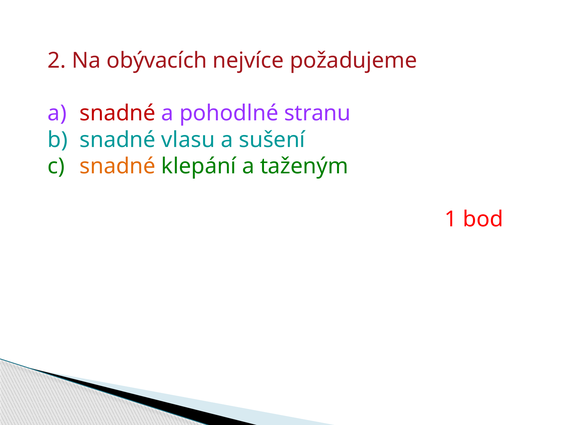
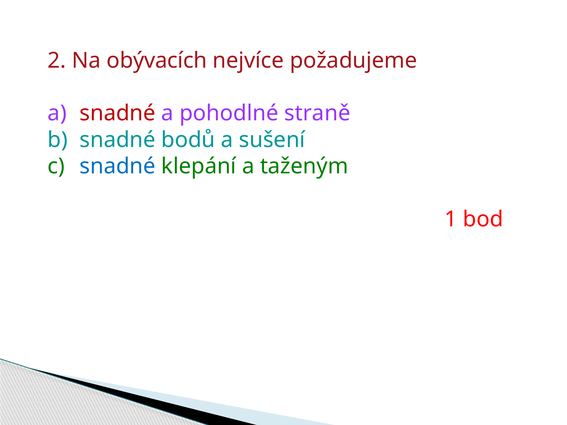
stranu: stranu -> straně
vlasu: vlasu -> bodů
snadné at (118, 166) colour: orange -> blue
